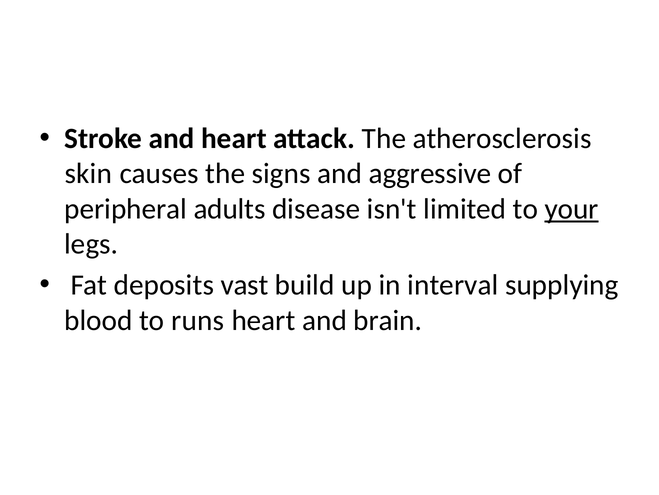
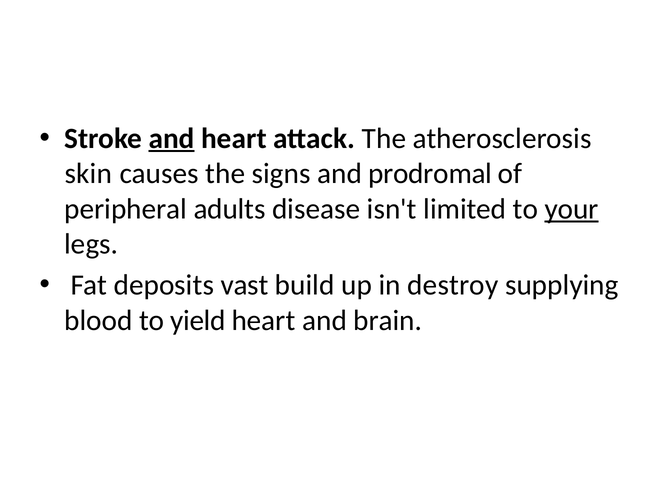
and at (172, 138) underline: none -> present
aggressive: aggressive -> prodromal
interval: interval -> destroy
runs: runs -> yield
